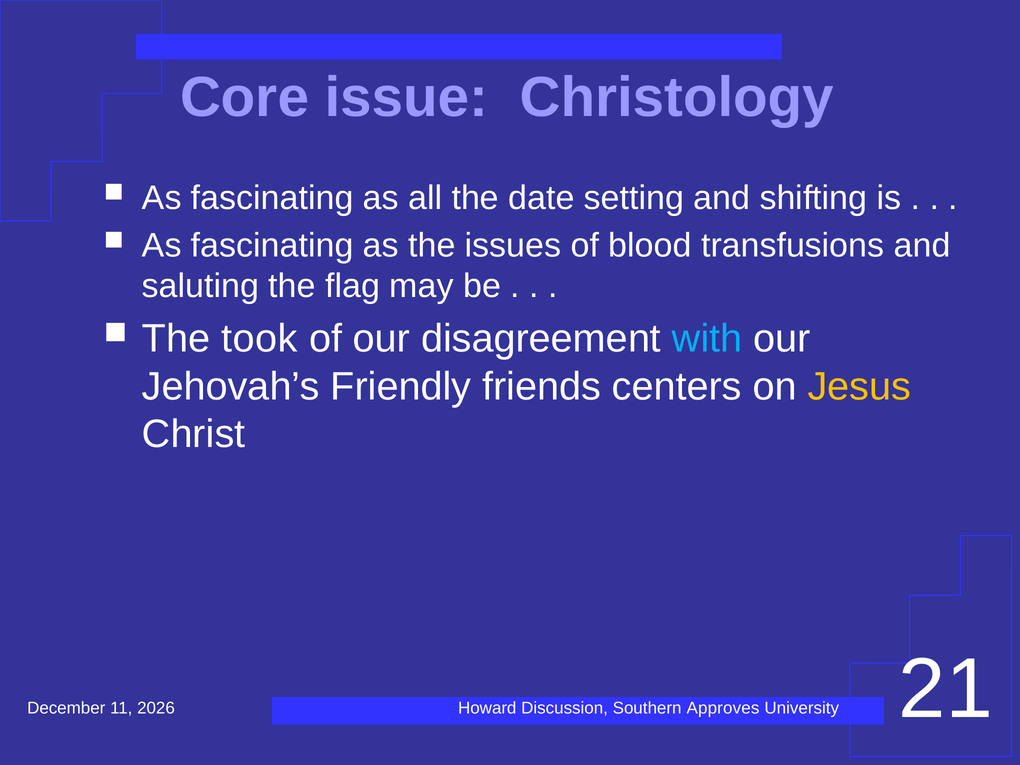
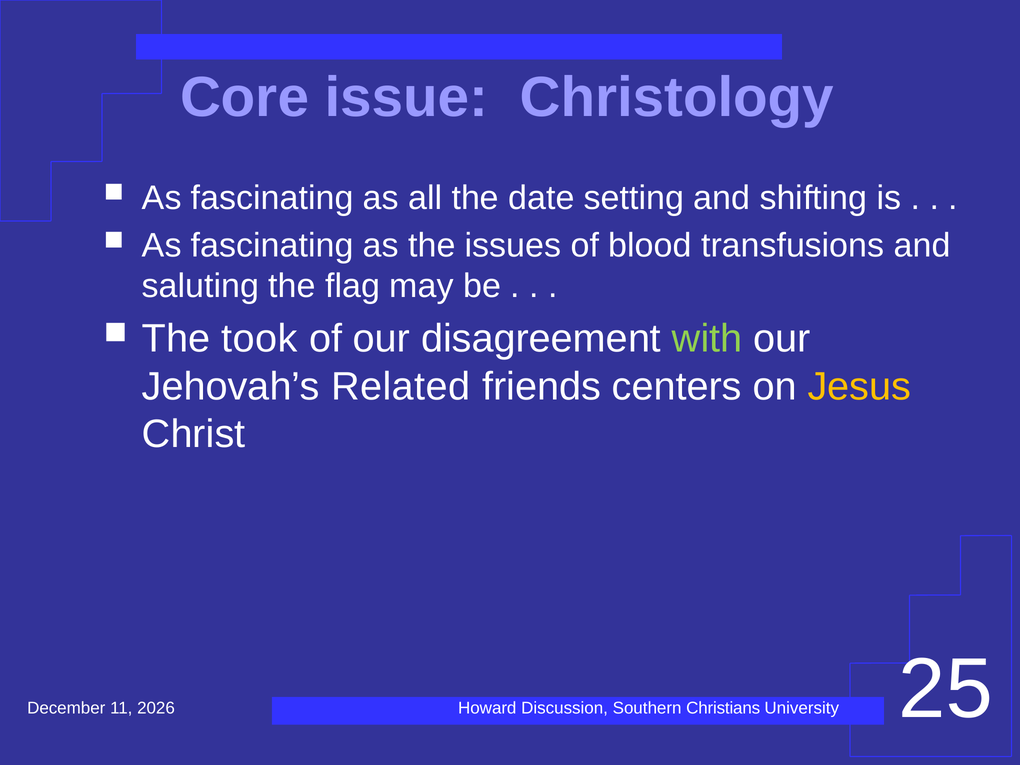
with colour: light blue -> light green
Friendly: Friendly -> Related
Approves: Approves -> Christians
21: 21 -> 25
